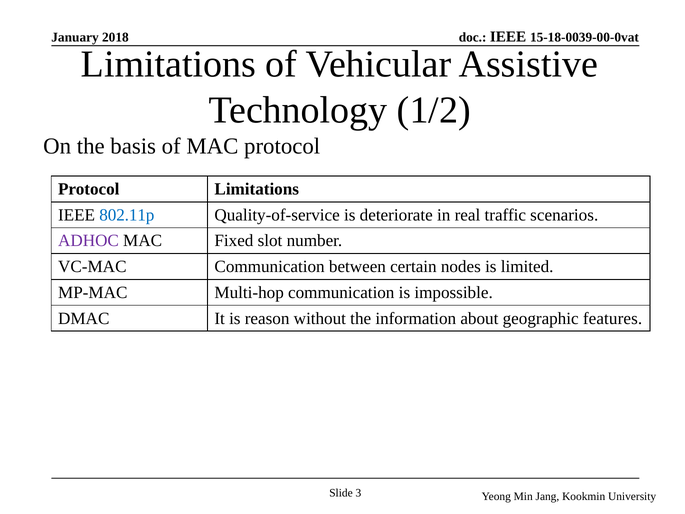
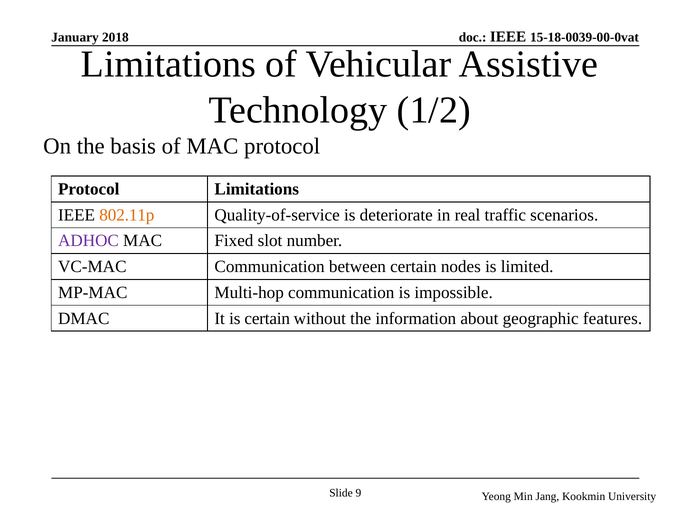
802.11p colour: blue -> orange
is reason: reason -> certain
3: 3 -> 9
